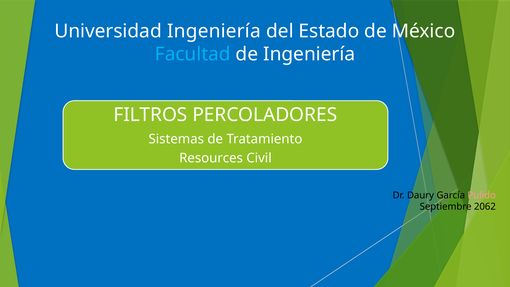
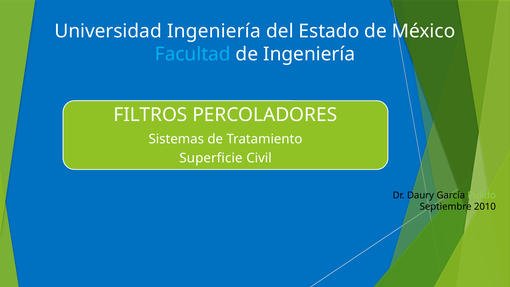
Resources: Resources -> Superficie
Pulido colour: pink -> light green
2062: 2062 -> 2010
